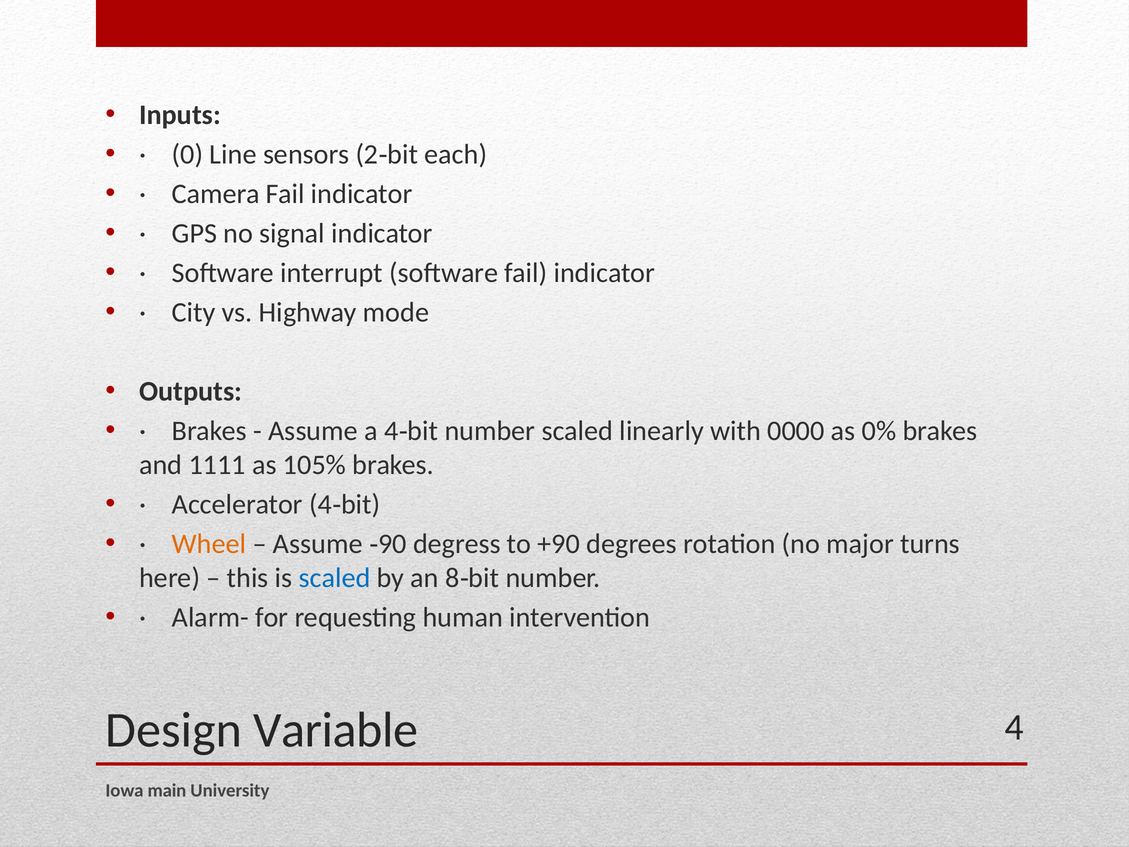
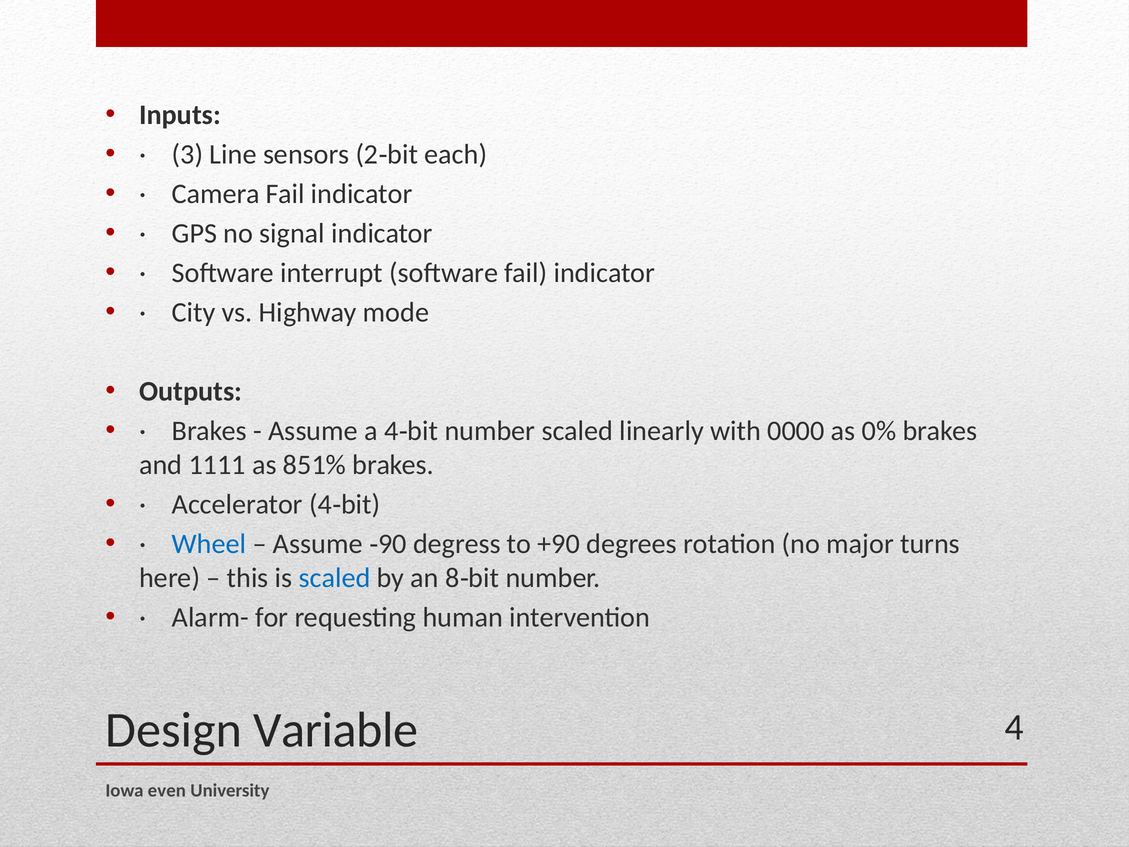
0: 0 -> 3
105%: 105% -> 851%
Wheel colour: orange -> blue
main: main -> even
